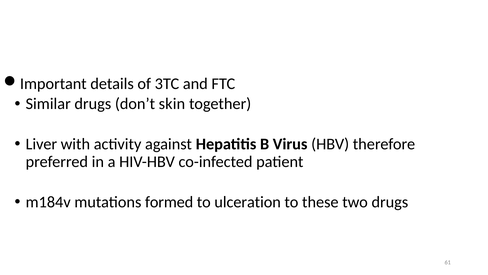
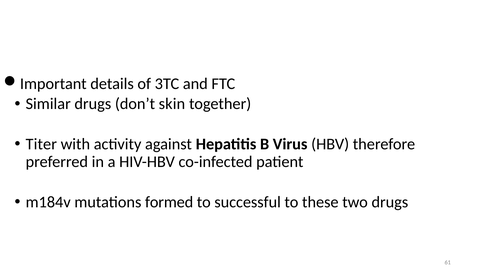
Liver: Liver -> Titer
ulceration: ulceration -> successful
